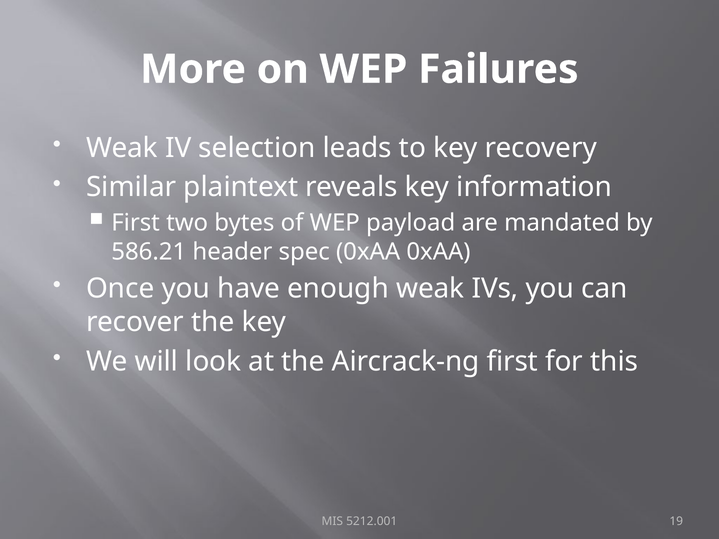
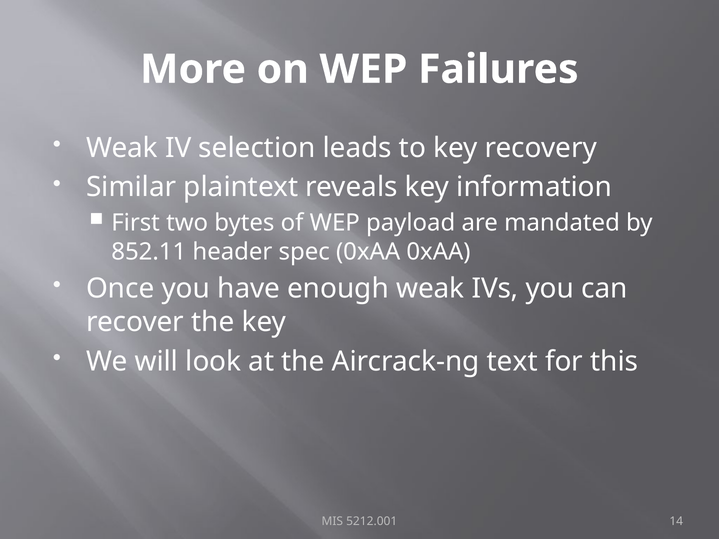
586.21: 586.21 -> 852.11
Aircrack-ng first: first -> text
19: 19 -> 14
